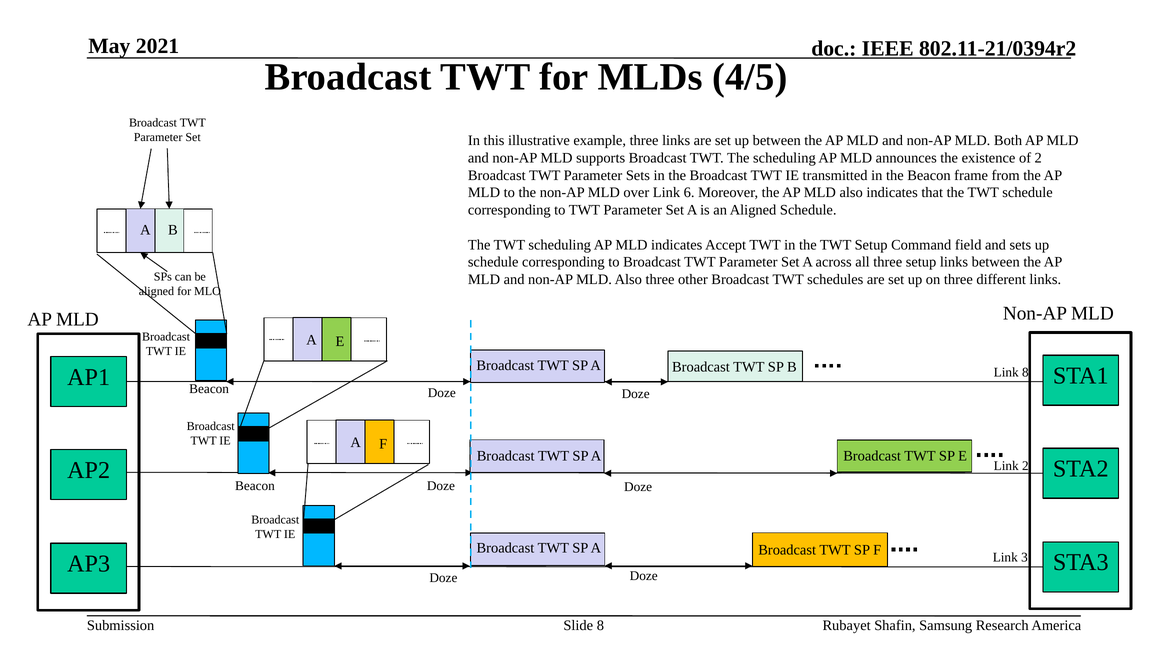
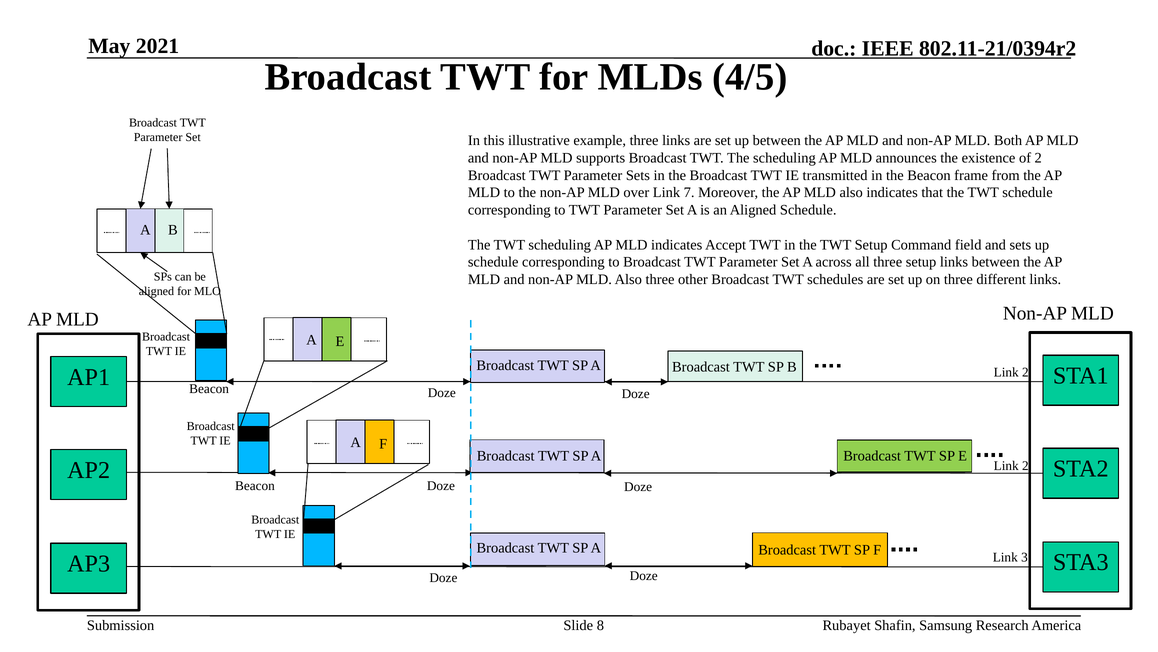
6: 6 -> 7
A Link 8: 8 -> 2
